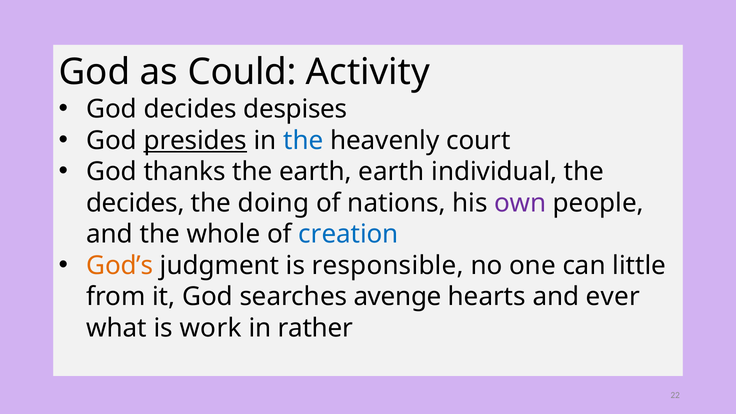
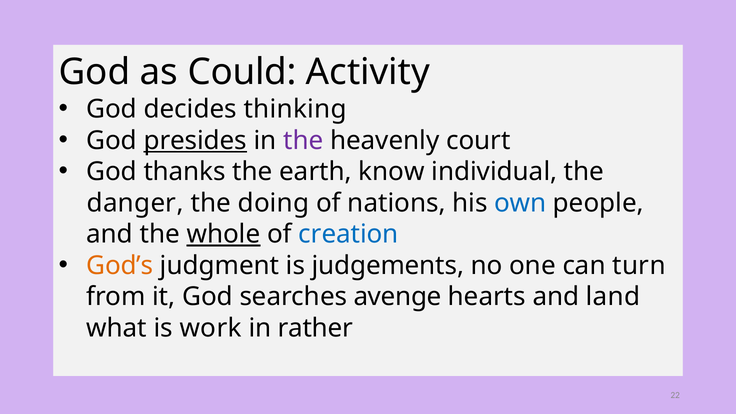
despises: despises -> thinking
the at (303, 140) colour: blue -> purple
earth earth: earth -> know
decides at (135, 203): decides -> danger
own colour: purple -> blue
whole underline: none -> present
responsible: responsible -> judgements
little: little -> turn
ever: ever -> land
